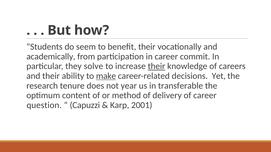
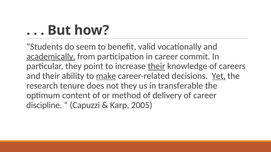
benefit their: their -> valid
academically underline: none -> present
solve: solve -> point
Yet underline: none -> present
not year: year -> they
question: question -> discipline
2001: 2001 -> 2005
